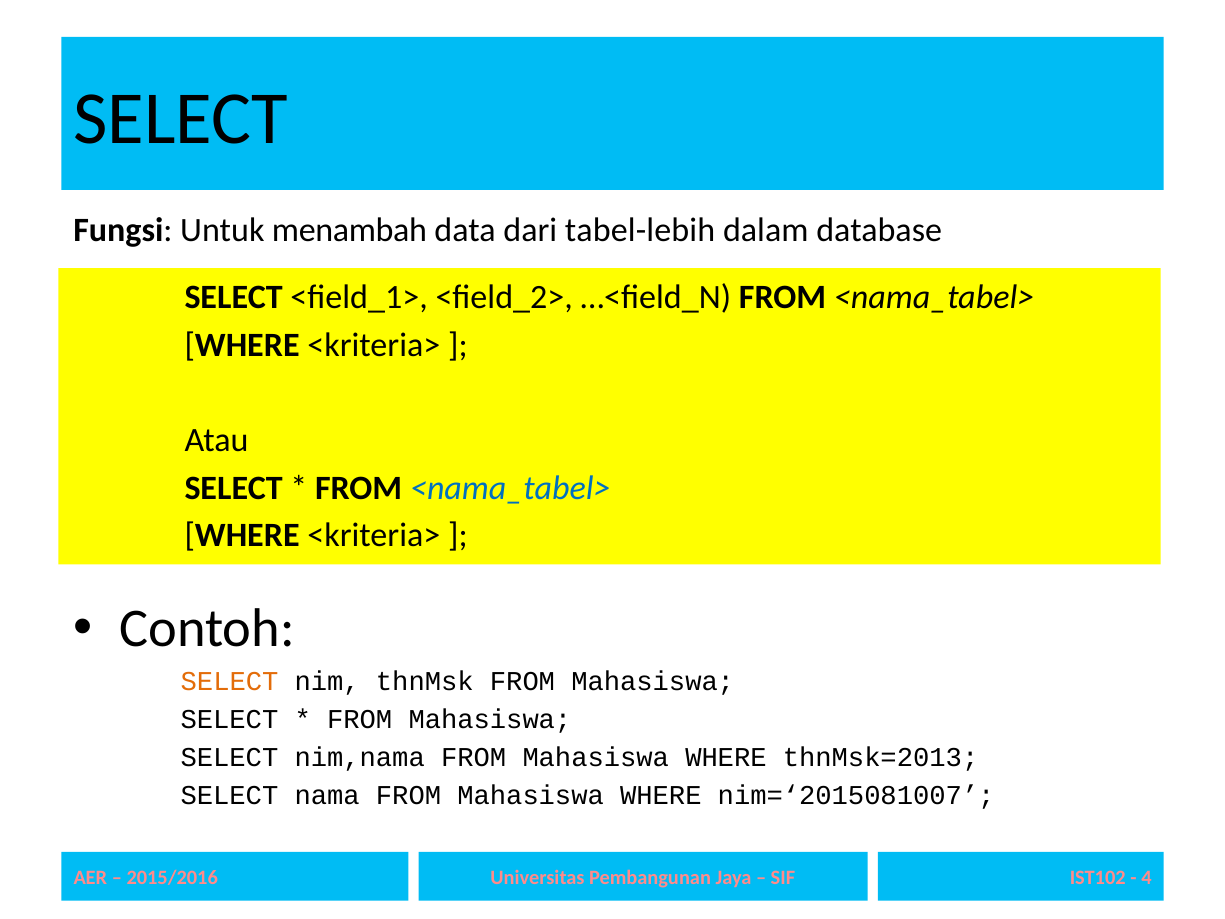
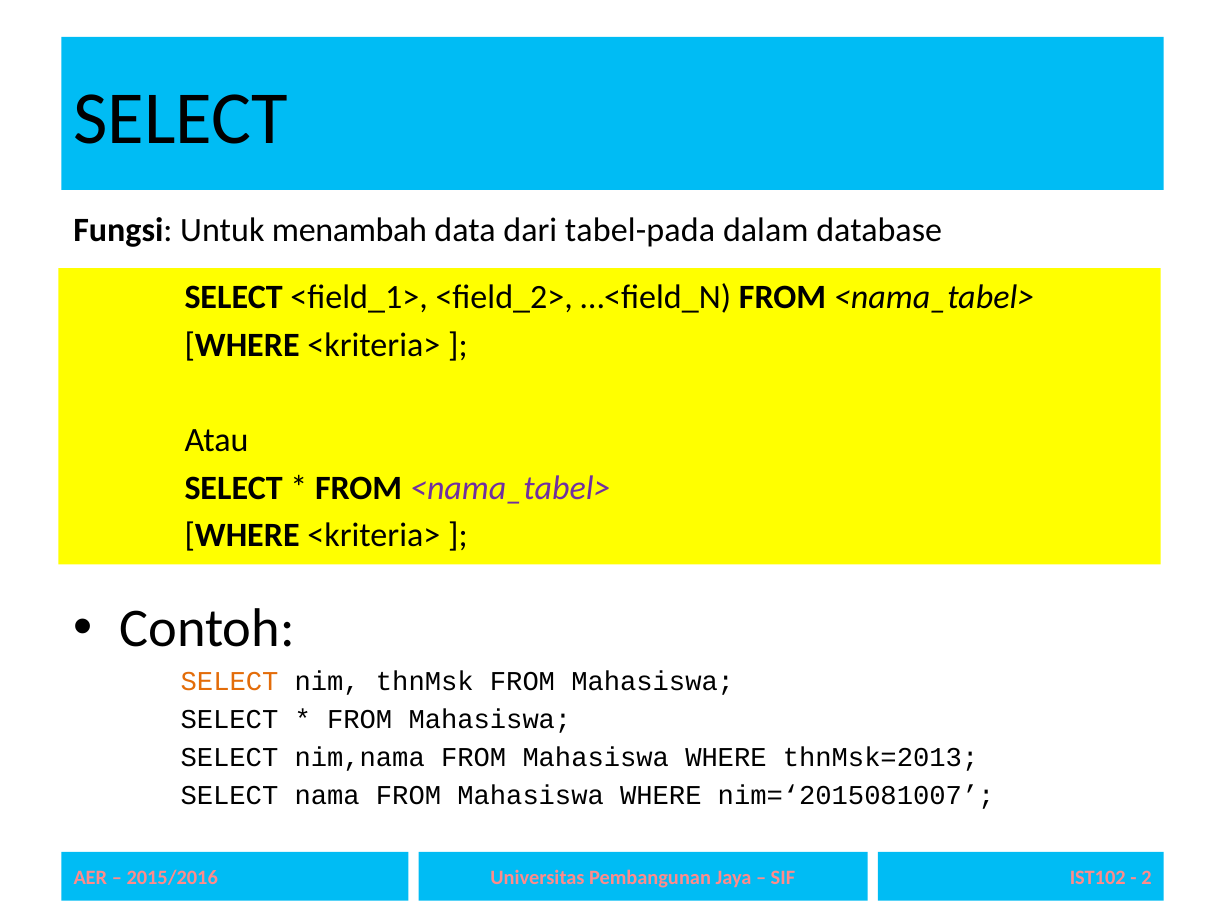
tabel-lebih: tabel-lebih -> tabel-pada
<nama_tabel> at (510, 488) colour: blue -> purple
4: 4 -> 2
